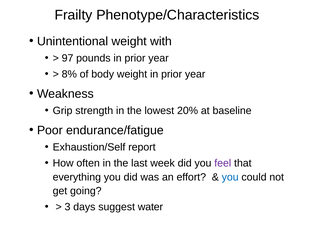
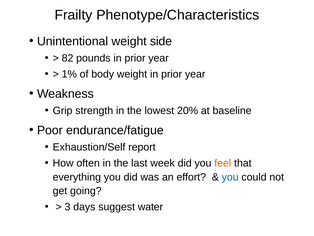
with: with -> side
97: 97 -> 82
8%: 8% -> 1%
feel colour: purple -> orange
